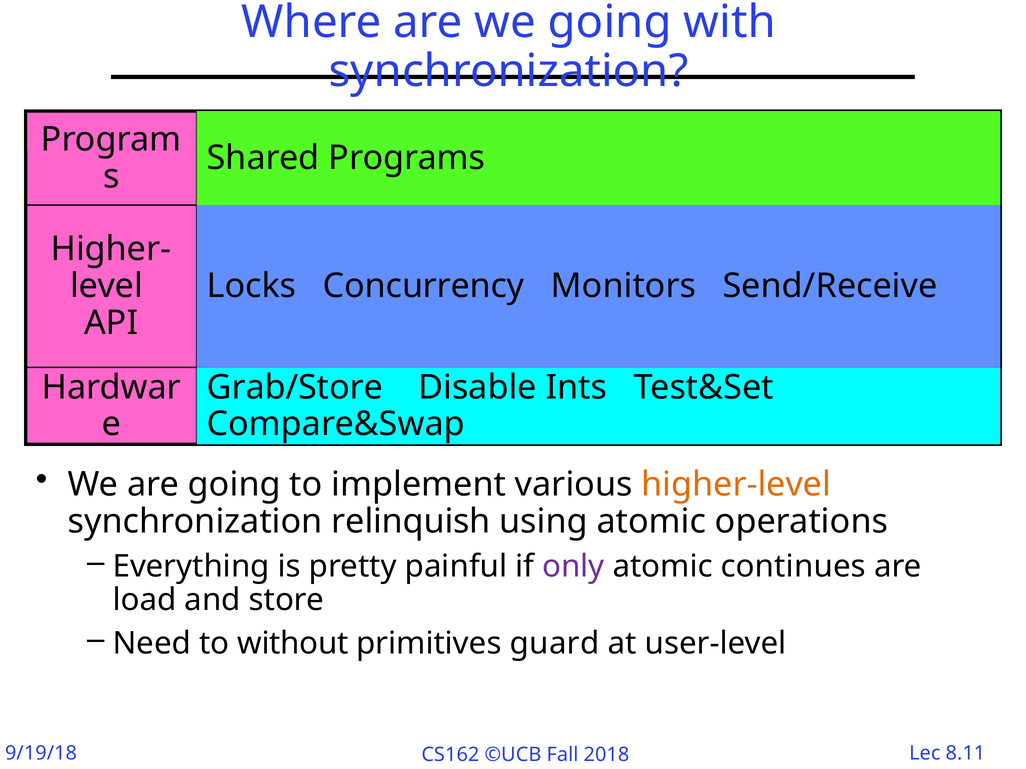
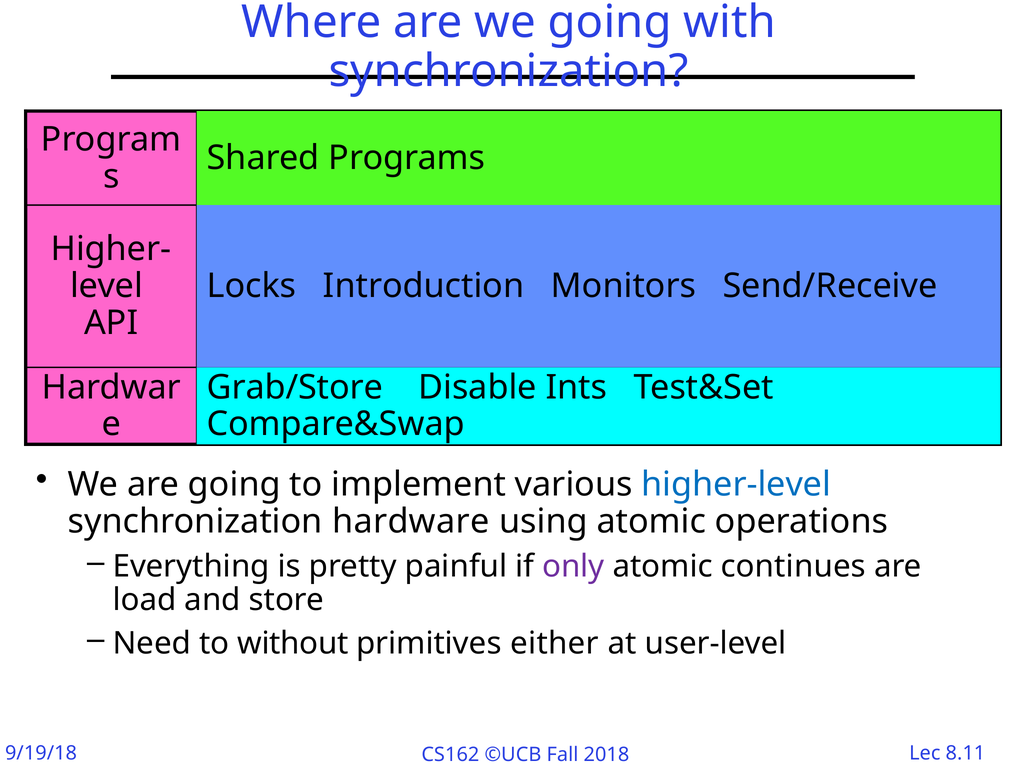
Concurrency: Concurrency -> Introduction
higher-level colour: orange -> blue
relinquish: relinquish -> hardware
guard: guard -> either
